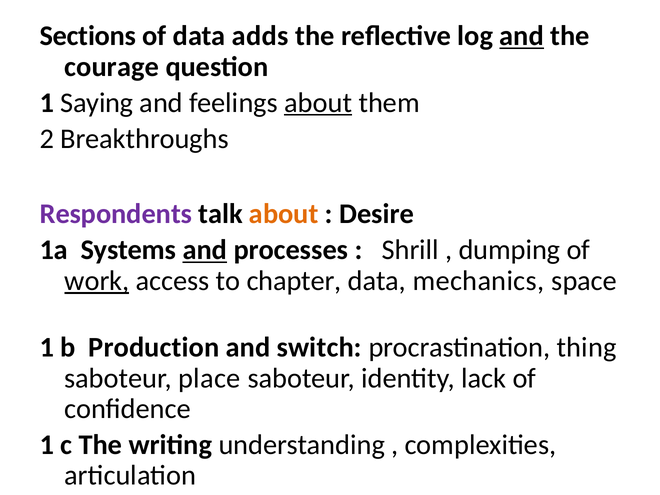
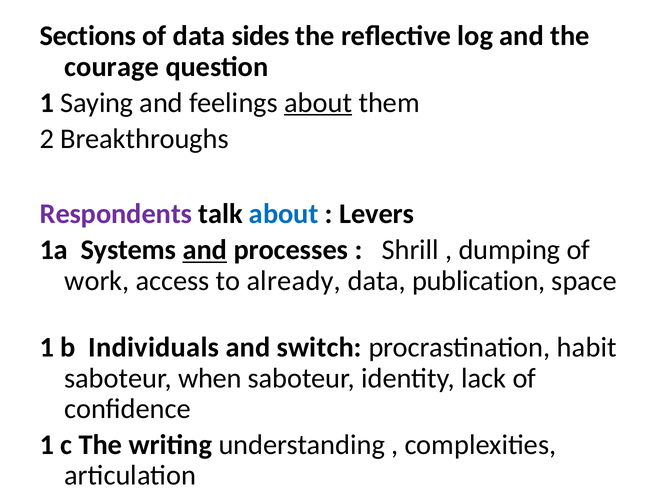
adds: adds -> sides
and at (522, 36) underline: present -> none
about at (284, 214) colour: orange -> blue
Desire: Desire -> Levers
work underline: present -> none
chapter: chapter -> already
mechanics: mechanics -> publication
Production: Production -> Individuals
thing: thing -> habit
place: place -> when
